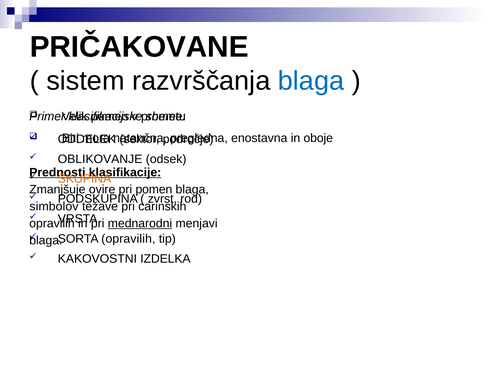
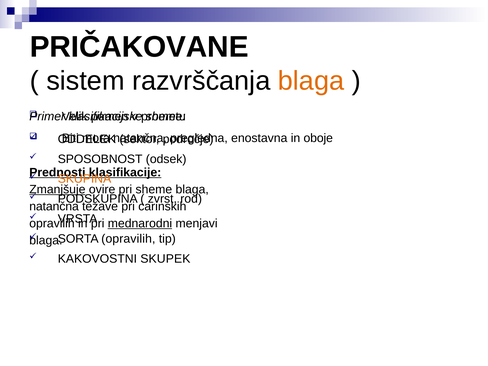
blaga at (311, 81) colour: blue -> orange
OBLIKOVANJE: OBLIKOVANJE -> SPOSOBNOST
Zmanjšuje underline: none -> present
pri pomen: pomen -> sheme
simbolov at (54, 206): simbolov -> natančna
IZDELKA: IZDELKA -> SKUPEK
